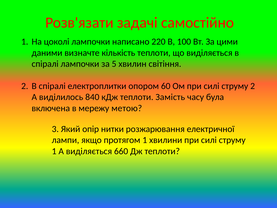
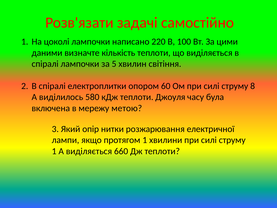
струму 2: 2 -> 8
840: 840 -> 580
Замість: Замість -> Джоуля
